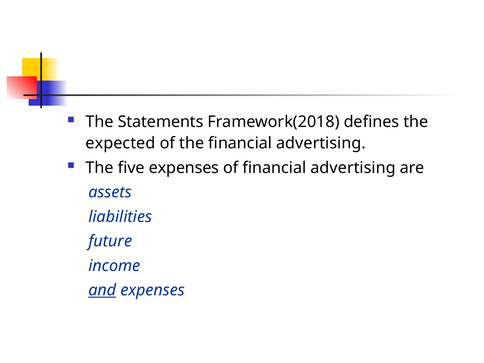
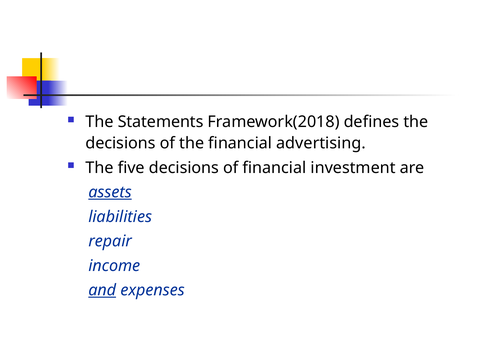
expected at (120, 143): expected -> decisions
five expenses: expenses -> decisions
of financial advertising: advertising -> investment
assets underline: none -> present
future: future -> repair
